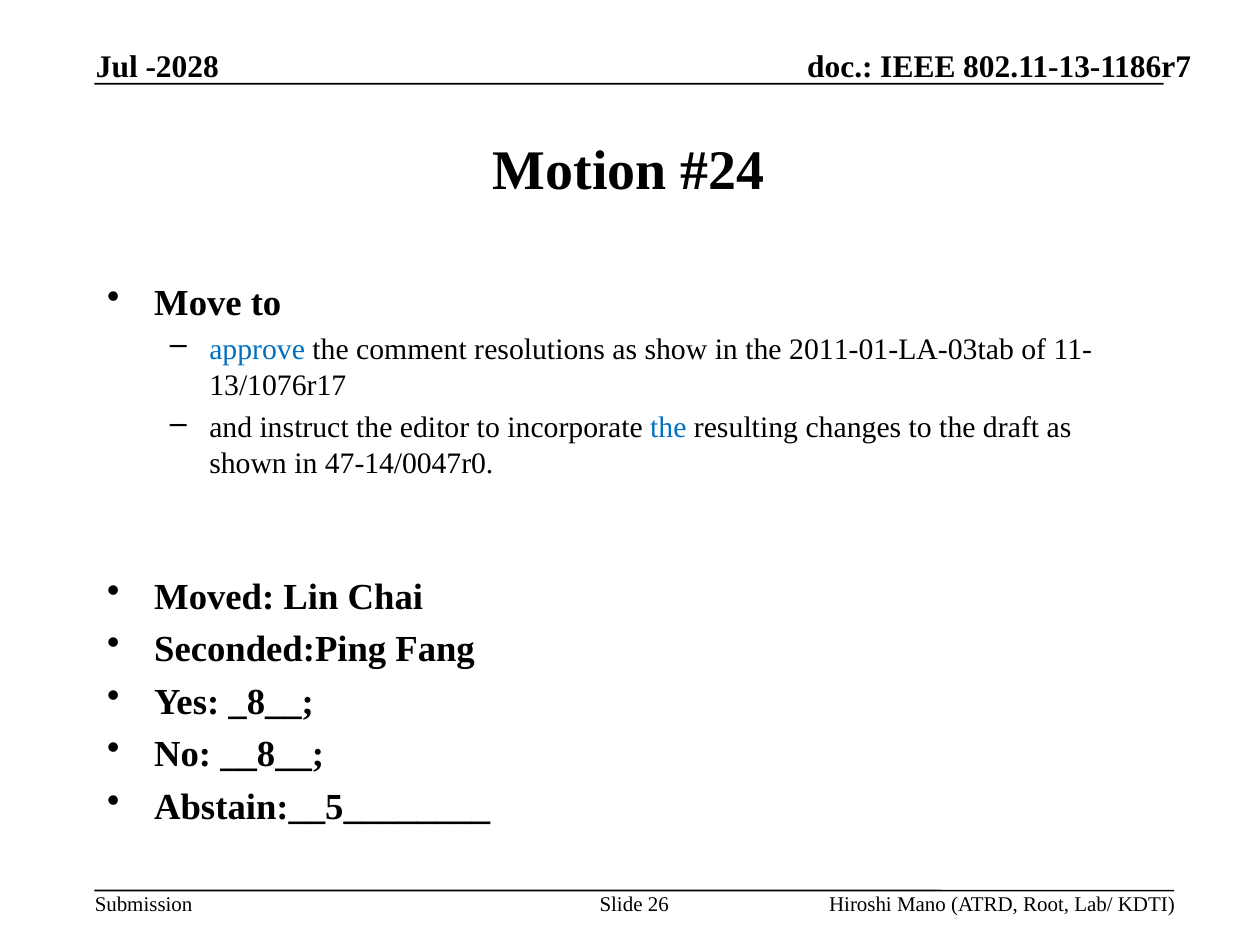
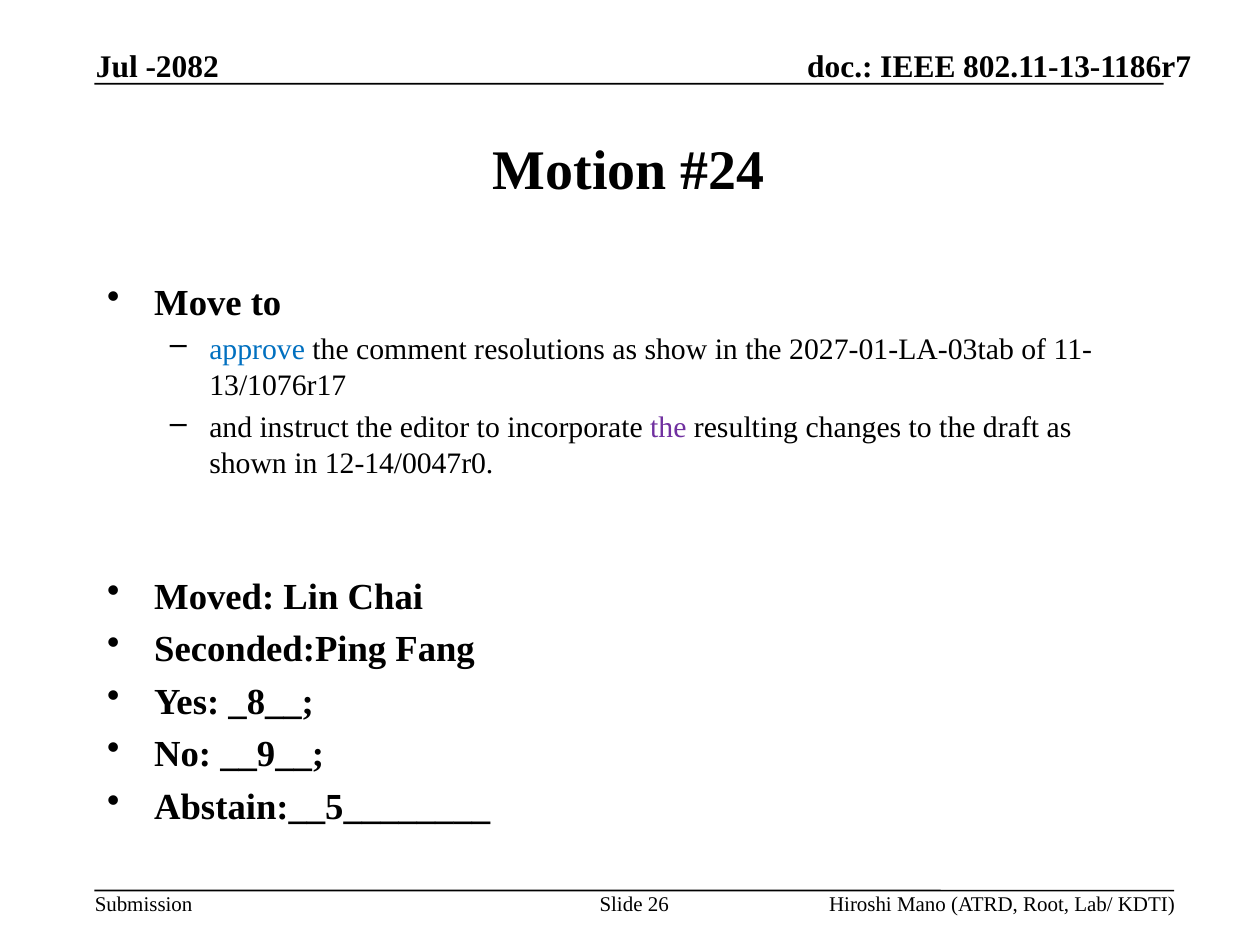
-2028: -2028 -> -2082
2011-01-LA-03tab: 2011-01-LA-03tab -> 2027-01-LA-03tab
the at (668, 428) colour: blue -> purple
47-14/0047r0: 47-14/0047r0 -> 12-14/0047r0
__8__: __8__ -> __9__
